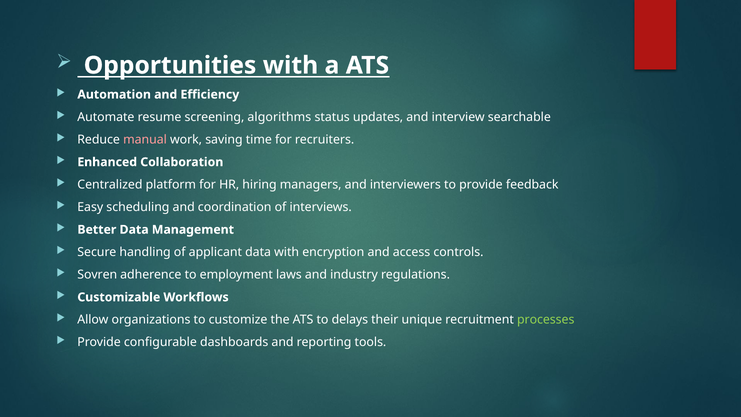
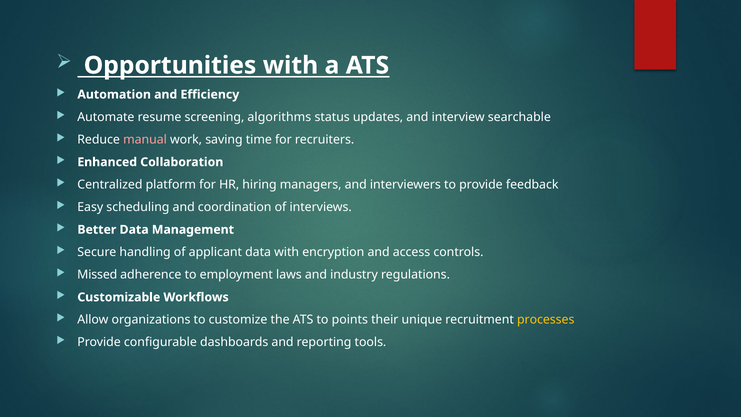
Sovren: Sovren -> Missed
delays: delays -> points
processes colour: light green -> yellow
